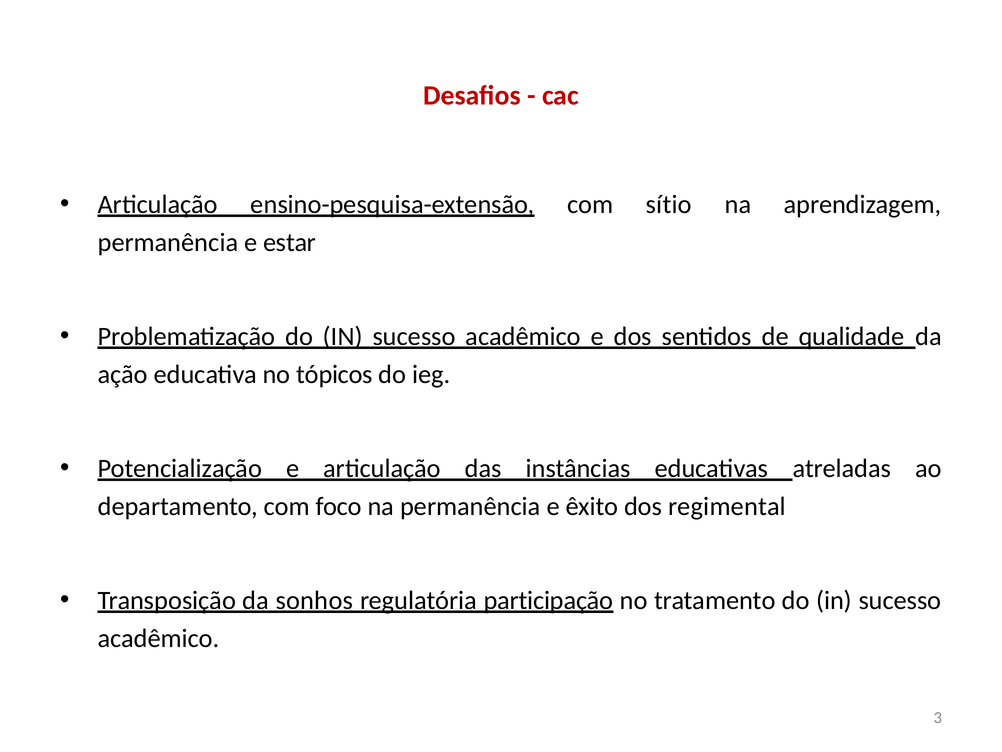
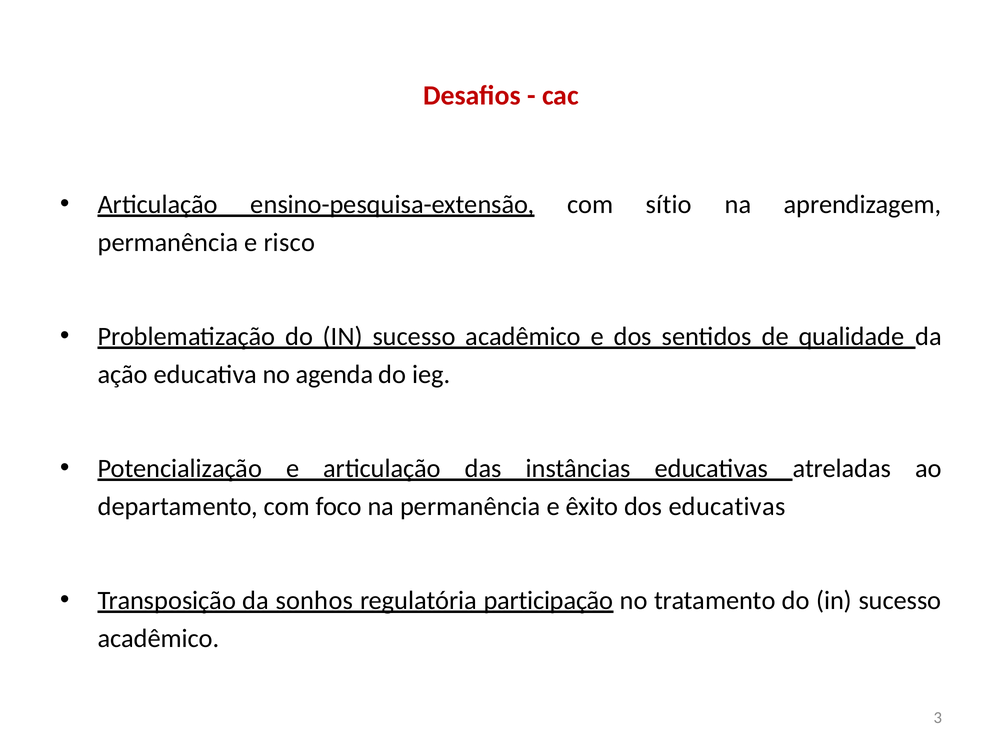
estar: estar -> risco
tópicos: tópicos -> agenda
dos regimental: regimental -> educativas
